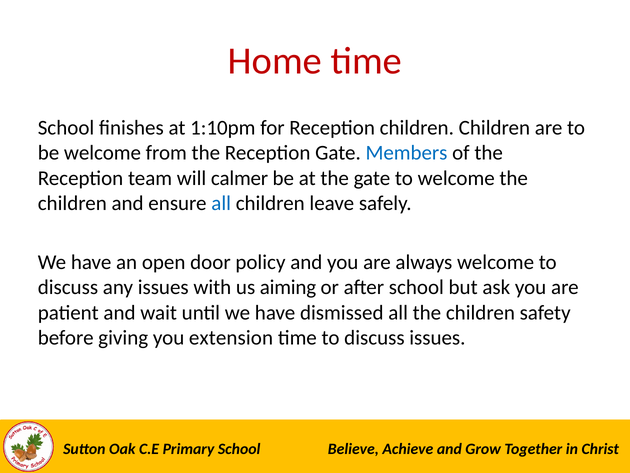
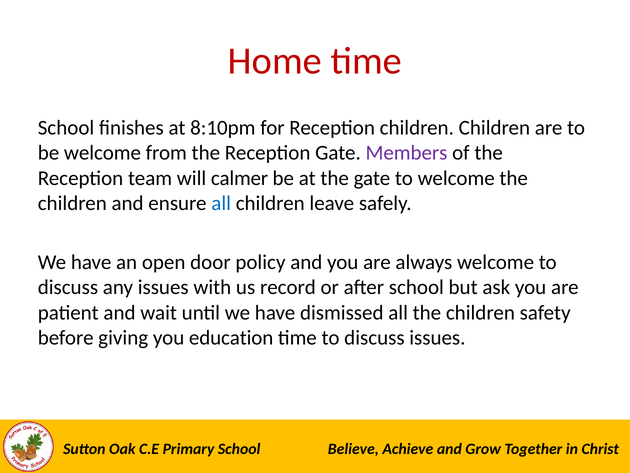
1:10pm: 1:10pm -> 8:10pm
Members colour: blue -> purple
aiming: aiming -> record
extension: extension -> education
